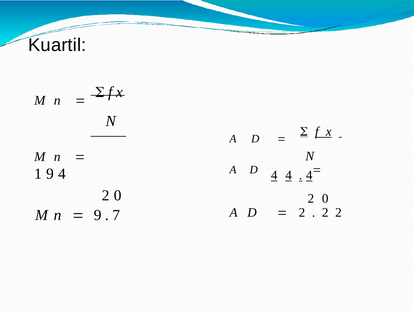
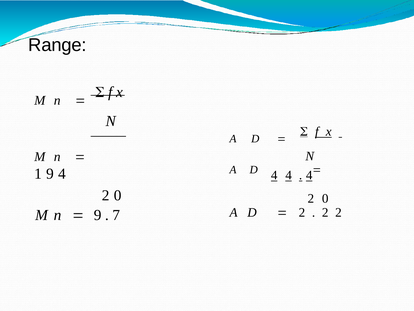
Kuartil: Kuartil -> Range
